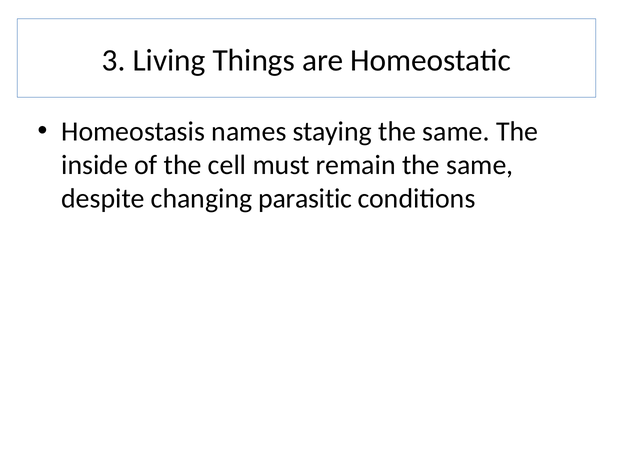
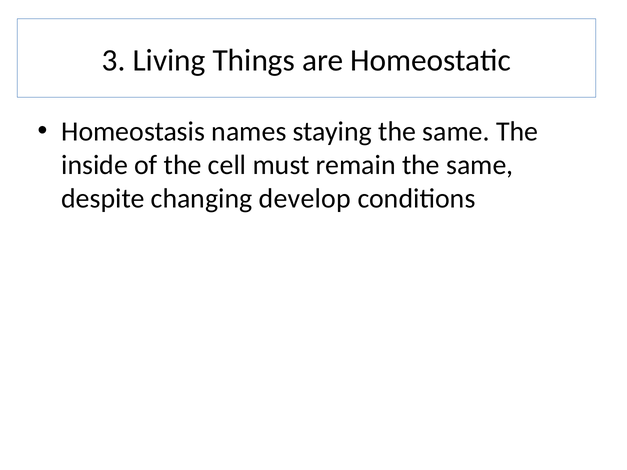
parasitic: parasitic -> develop
